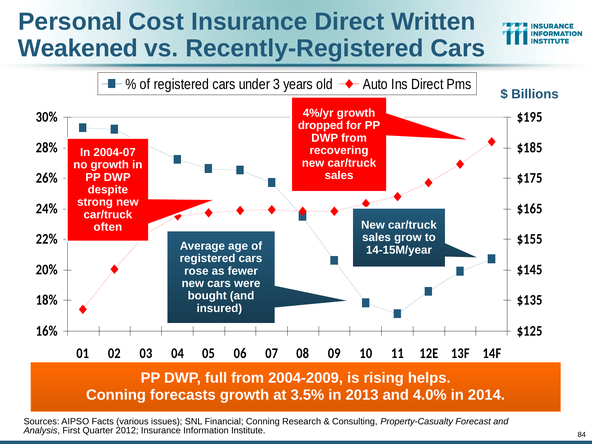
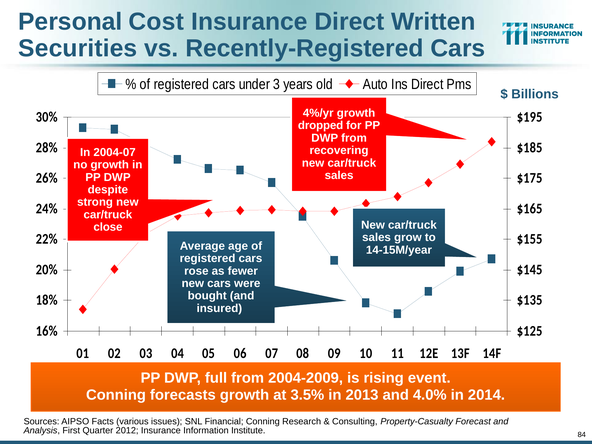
Weakened: Weakened -> Securities
often: often -> close
helps: helps -> event
